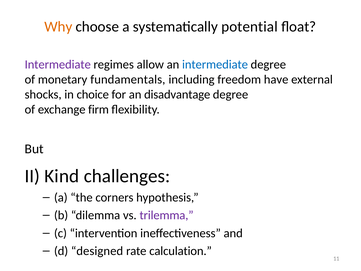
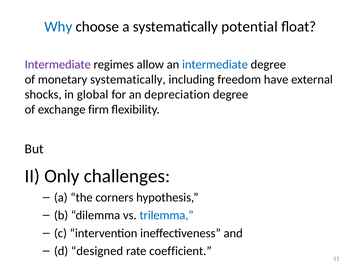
Why colour: orange -> blue
monetary fundamentals: fundamentals -> systematically
choice: choice -> global
disadvantage: disadvantage -> depreciation
Kind: Kind -> Only
trilemma colour: purple -> blue
calculation: calculation -> coefficient
